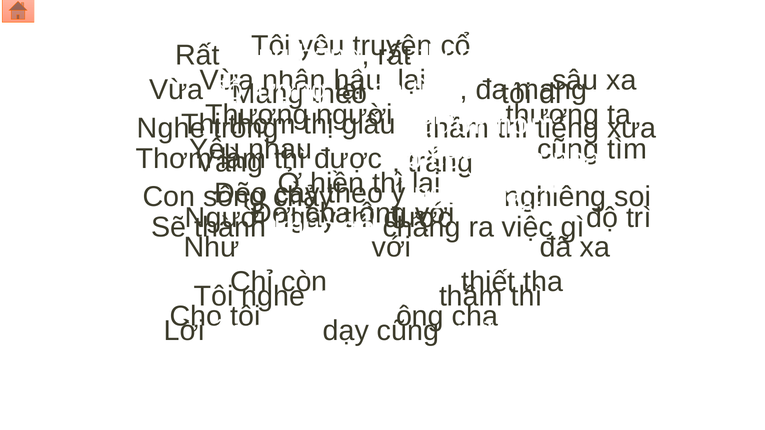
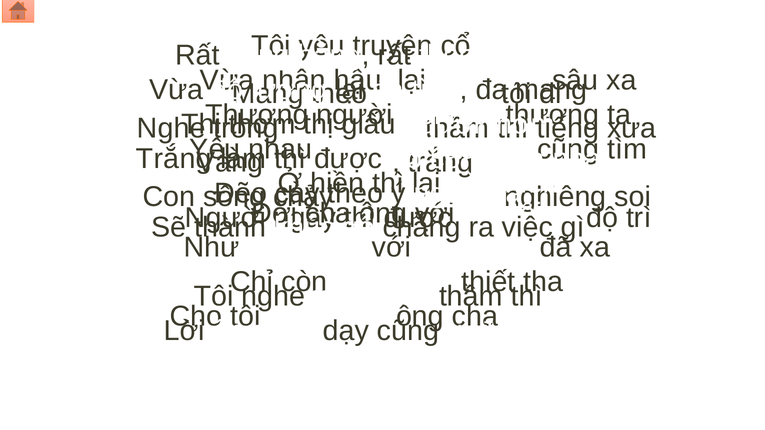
Thơm at (174, 159): Thơm -> Trắng
